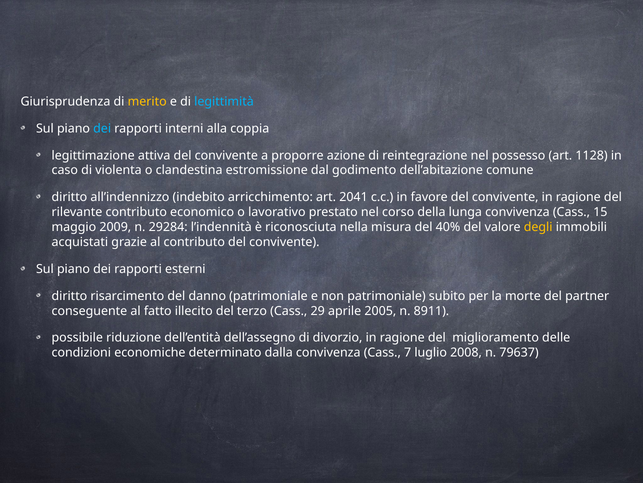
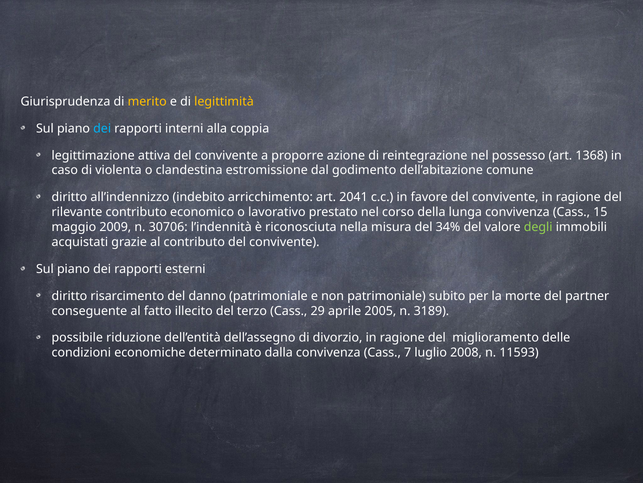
legittimità colour: light blue -> yellow
1128: 1128 -> 1368
29284: 29284 -> 30706
40%: 40% -> 34%
degli colour: yellow -> light green
8911: 8911 -> 3189
79637: 79637 -> 11593
